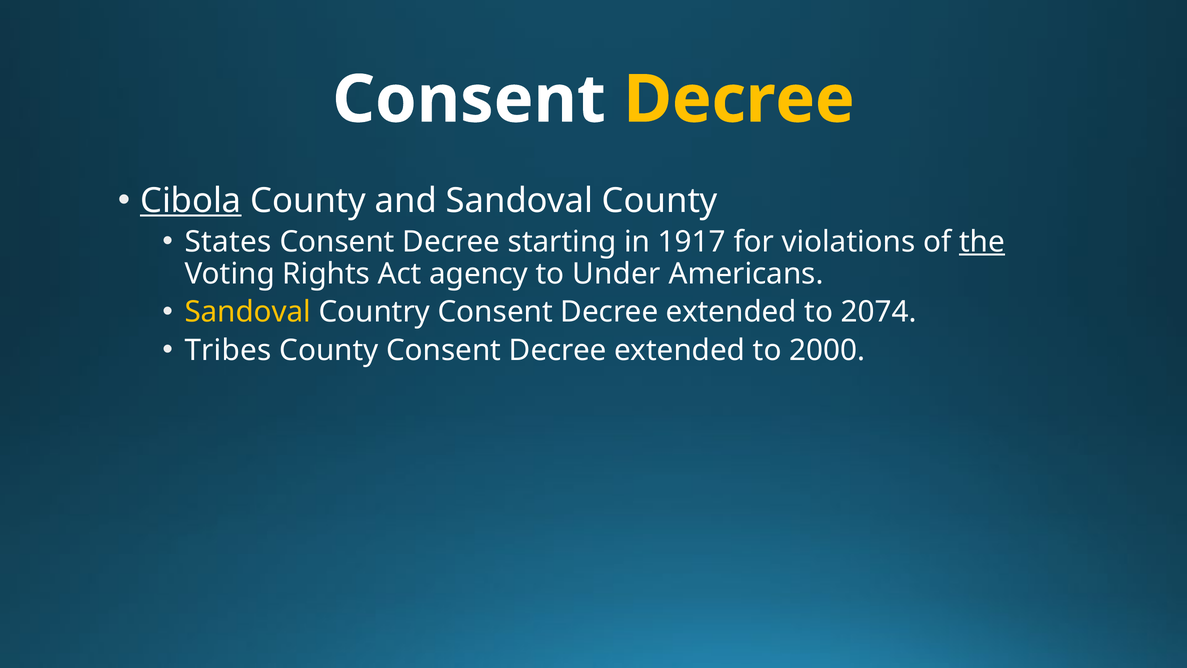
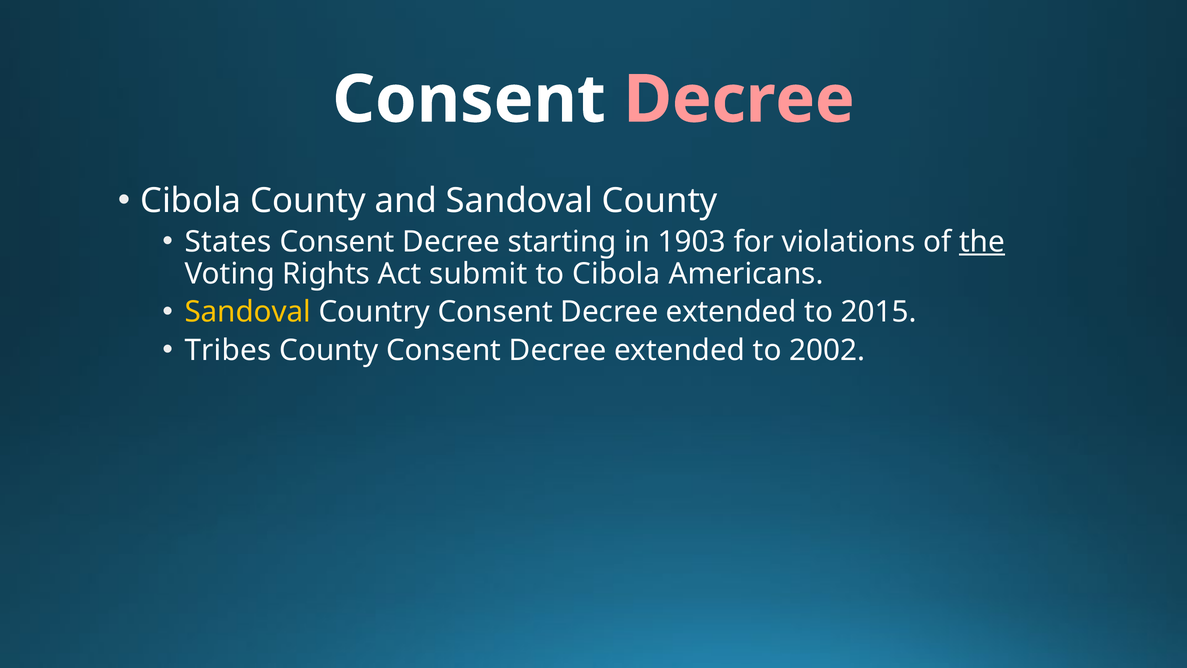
Decree at (739, 100) colour: yellow -> pink
Cibola at (191, 201) underline: present -> none
1917: 1917 -> 1903
agency: agency -> submit
to Under: Under -> Cibola
2074: 2074 -> 2015
2000: 2000 -> 2002
